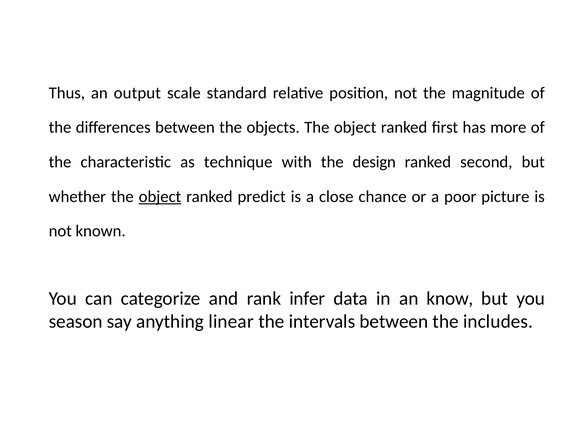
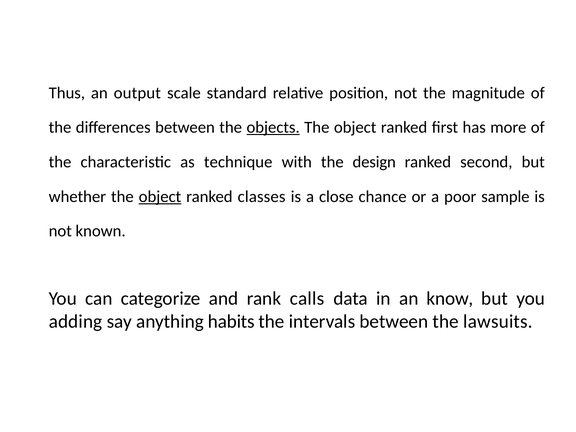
objects underline: none -> present
predict: predict -> classes
picture: picture -> sample
infer: infer -> calls
season: season -> adding
linear: linear -> habits
includes: includes -> lawsuits
